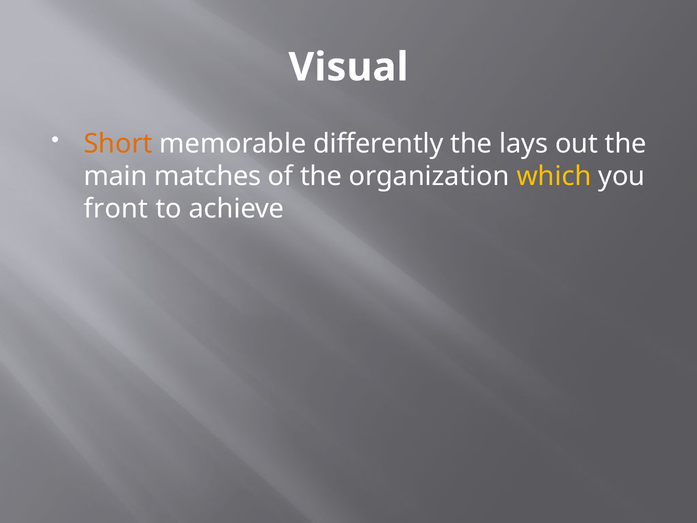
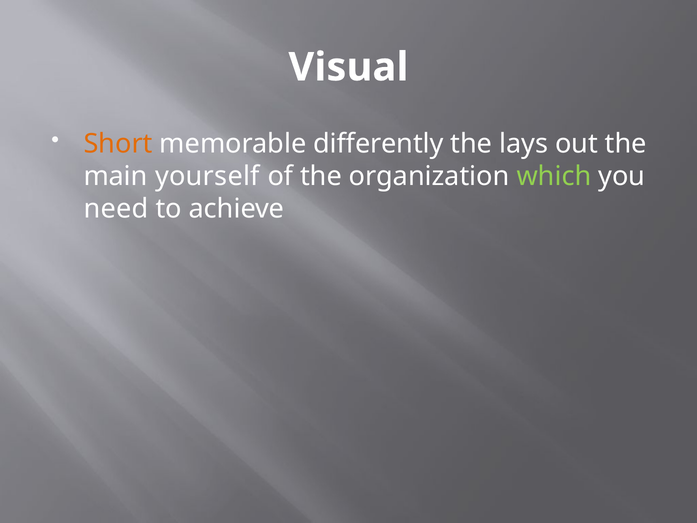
matches: matches -> yourself
which colour: yellow -> light green
front: front -> need
